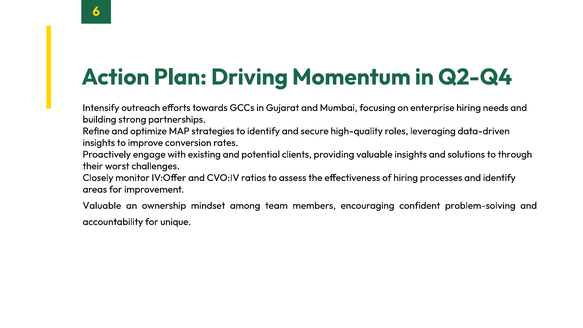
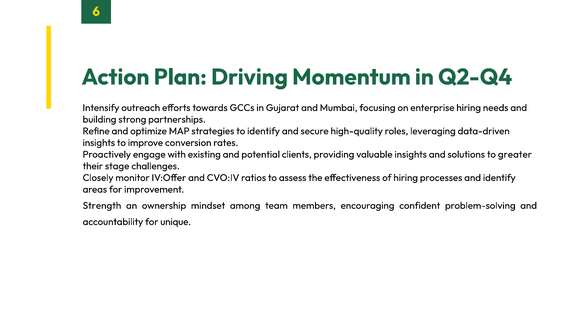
through: through -> greater
worst: worst -> stage
Valuable at (102, 206): Valuable -> Strength
